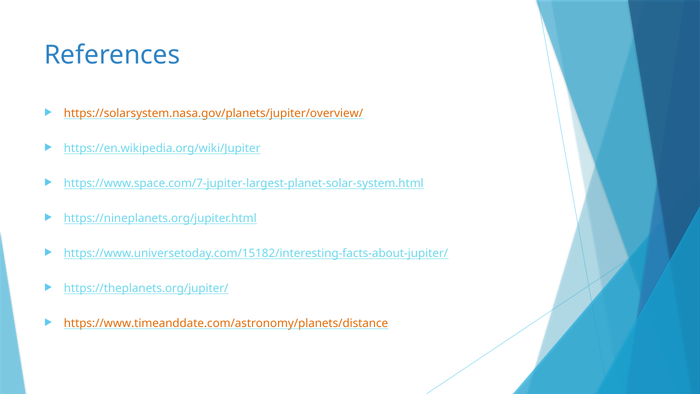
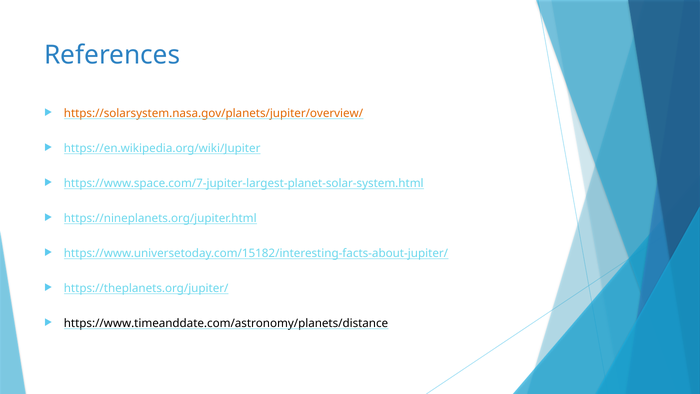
https://www.timeanddate.com/astronomy/planets/distance colour: orange -> black
